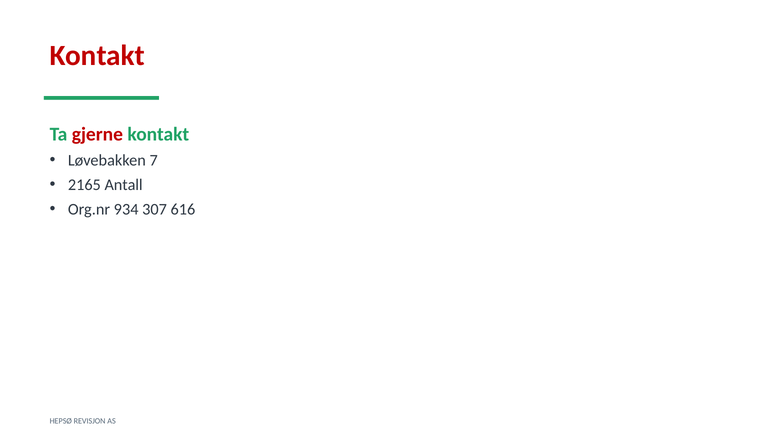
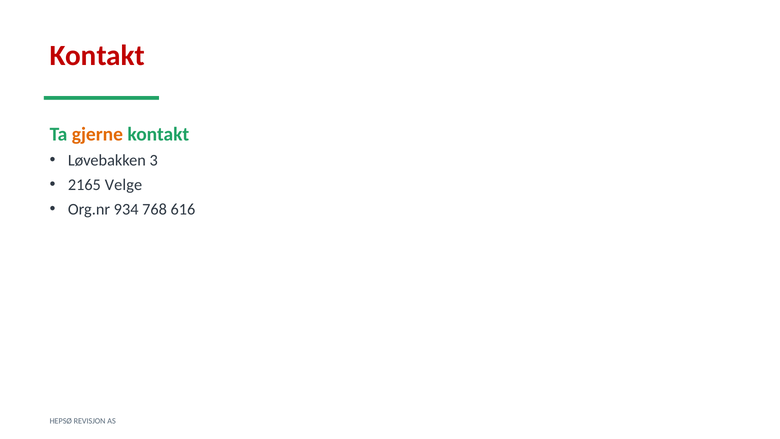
gjerne colour: red -> orange
7: 7 -> 3
Antall: Antall -> Velge
307: 307 -> 768
